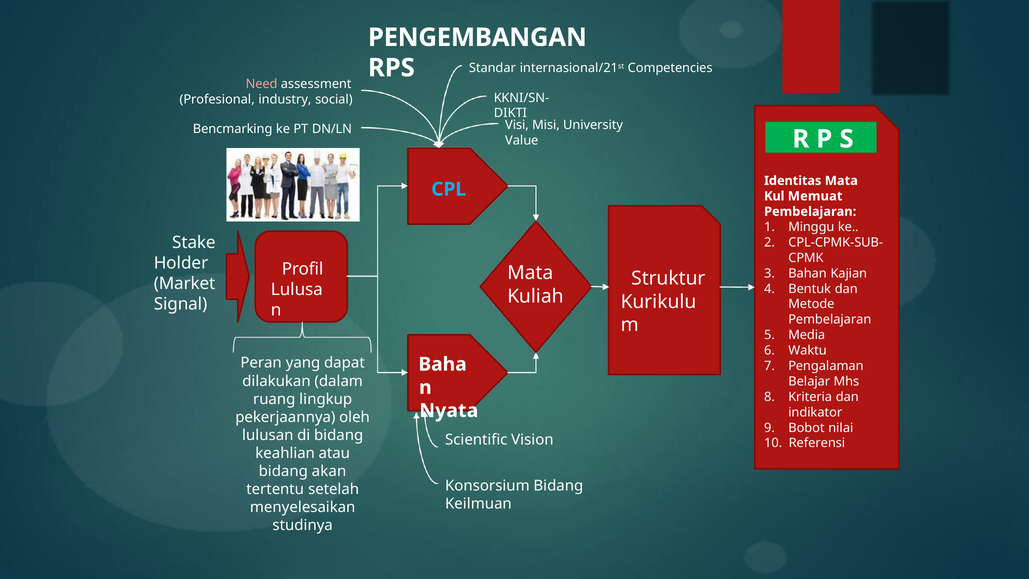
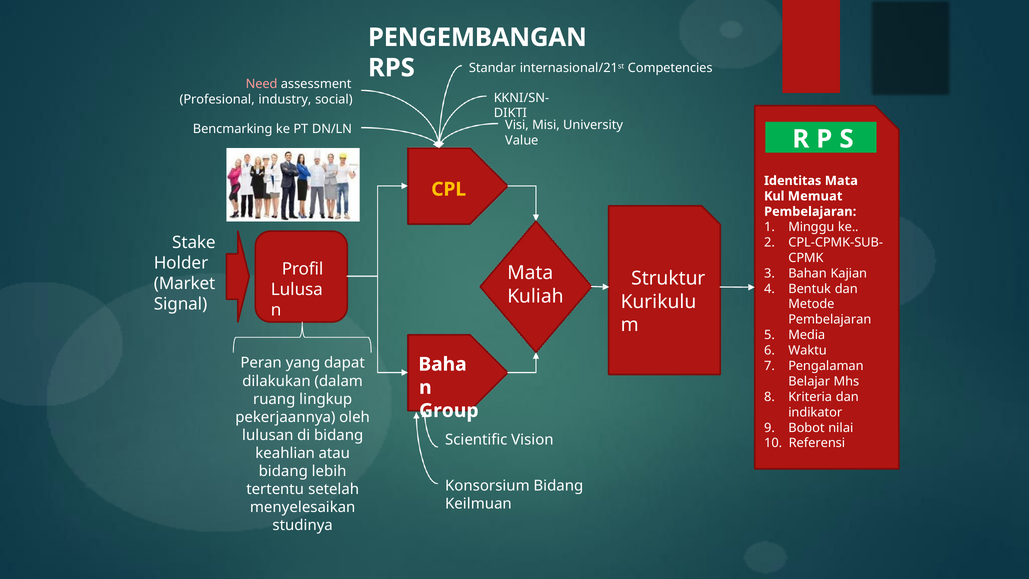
CPL colour: light blue -> yellow
Nyata: Nyata -> Group
akan: akan -> lebih
